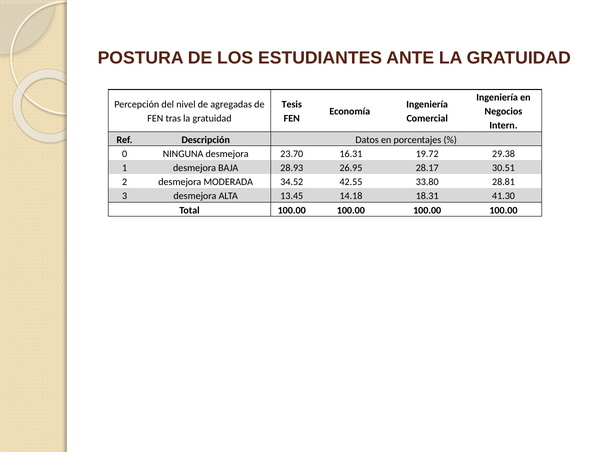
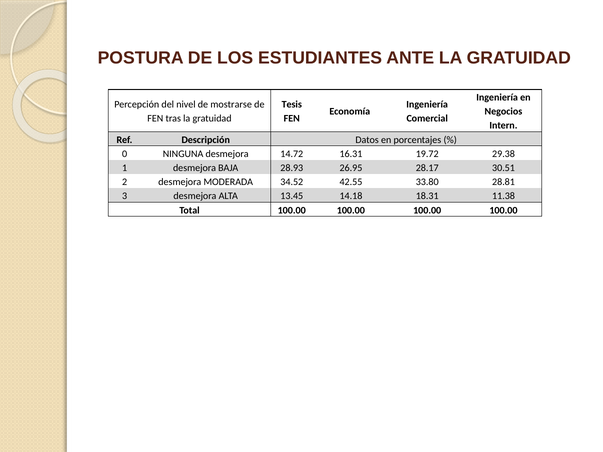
agregadas: agregadas -> mostrarse
23.70: 23.70 -> 14.72
41.30: 41.30 -> 11.38
